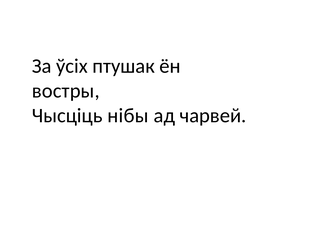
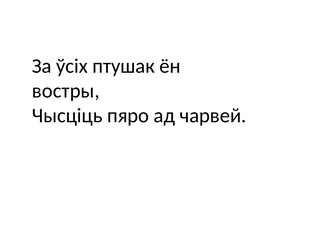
нібы: нібы -> пяро
